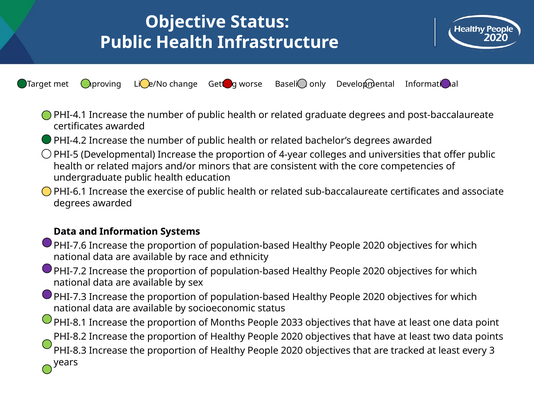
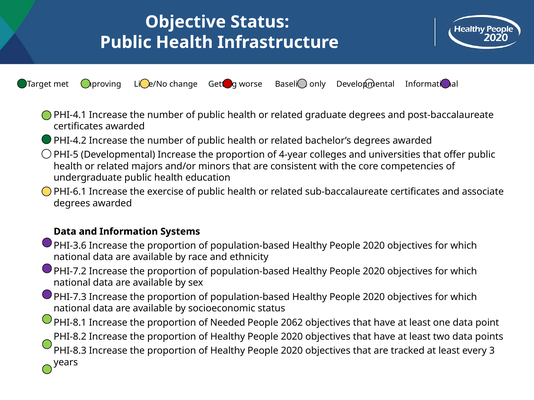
PHI-7.6: PHI-7.6 -> PHI-3.6
Months: Months -> Needed
2033: 2033 -> 2062
